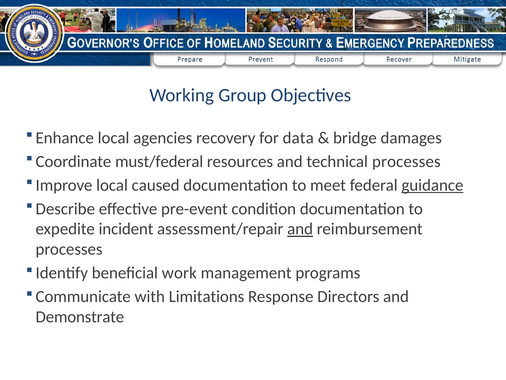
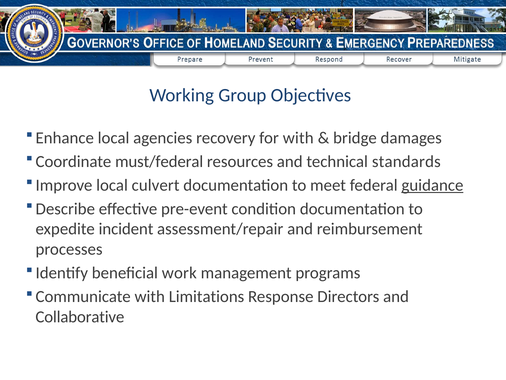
for data: data -> with
technical processes: processes -> standards
caused: caused -> culvert
and at (300, 229) underline: present -> none
Demonstrate: Demonstrate -> Collaborative
